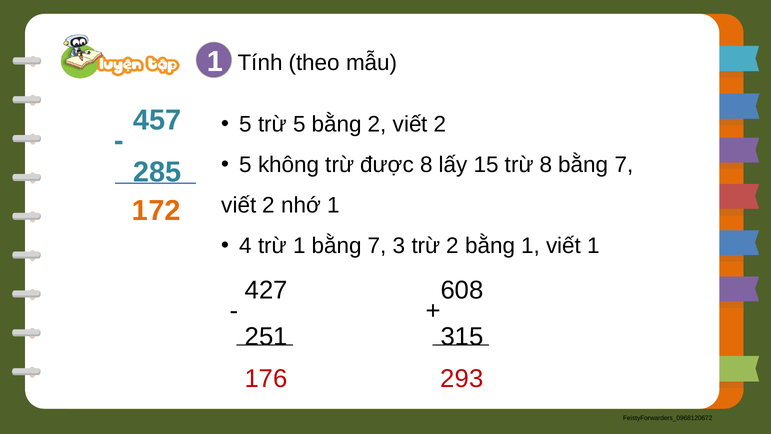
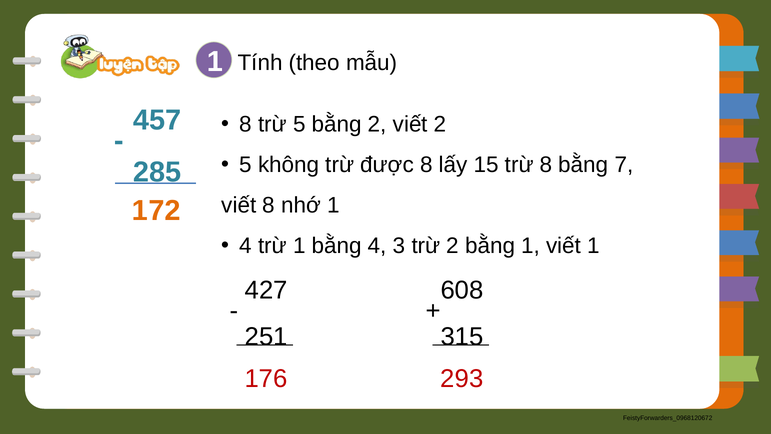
5 at (246, 124): 5 -> 8
2 at (269, 205): 2 -> 8
1 bằng 7: 7 -> 4
